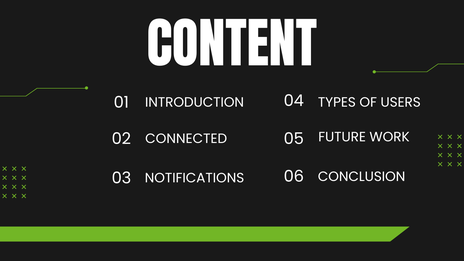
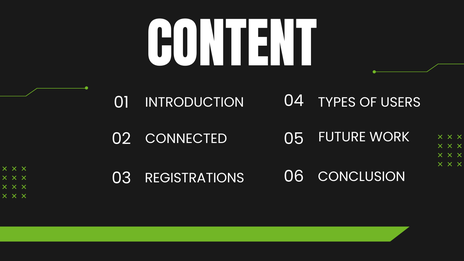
NOTIFICATIONS: NOTIFICATIONS -> REGISTRATIONS
